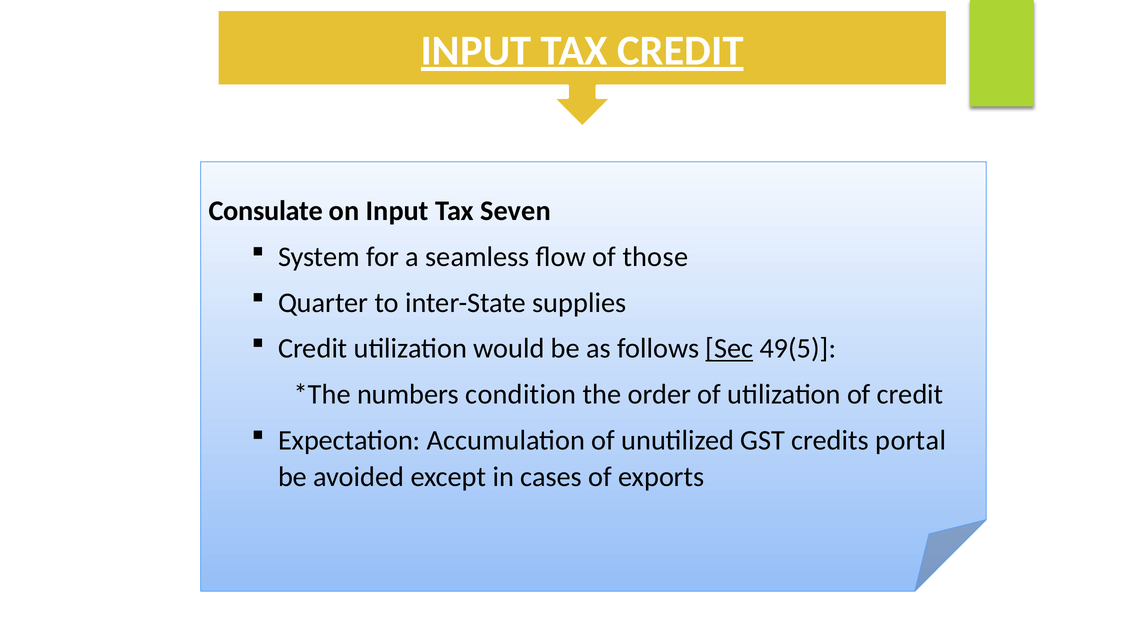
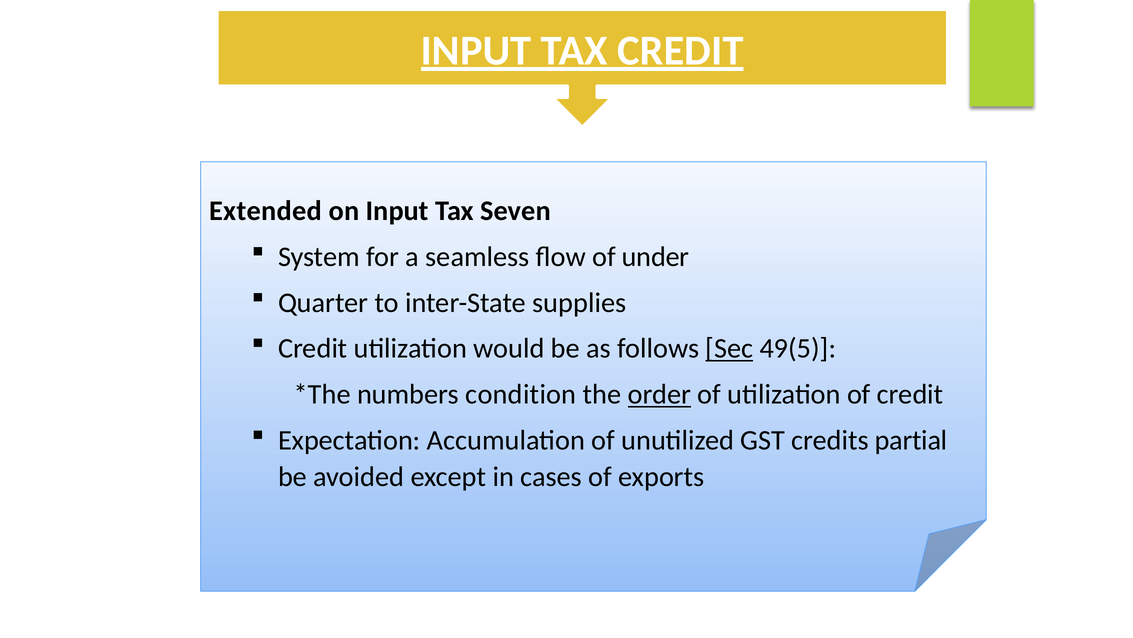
Consulate: Consulate -> Extended
those: those -> under
order underline: none -> present
portal: portal -> partial
